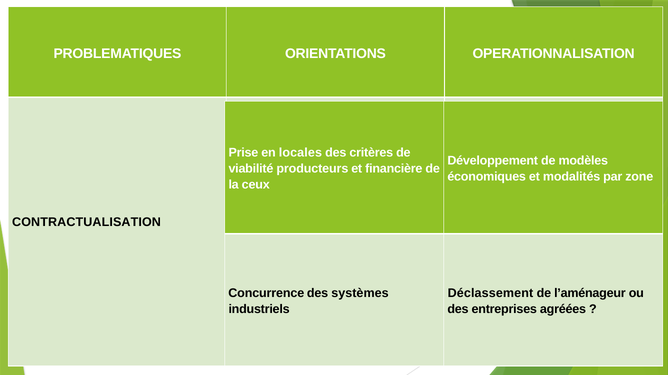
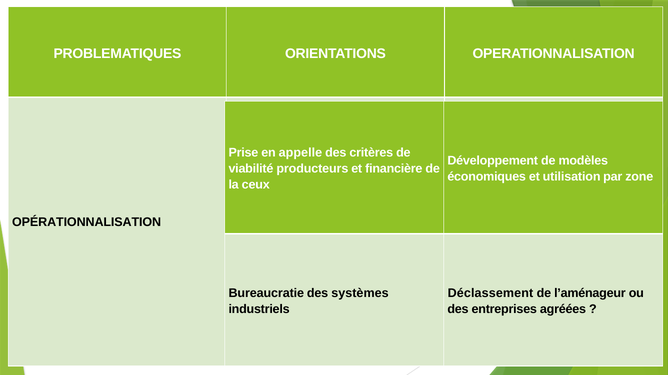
locales: locales -> appelle
modalités: modalités -> utilisation
CONTRACTUALISATION: CONTRACTUALISATION -> OPÉRATIONNALISATION
Concurrence: Concurrence -> Bureaucratie
